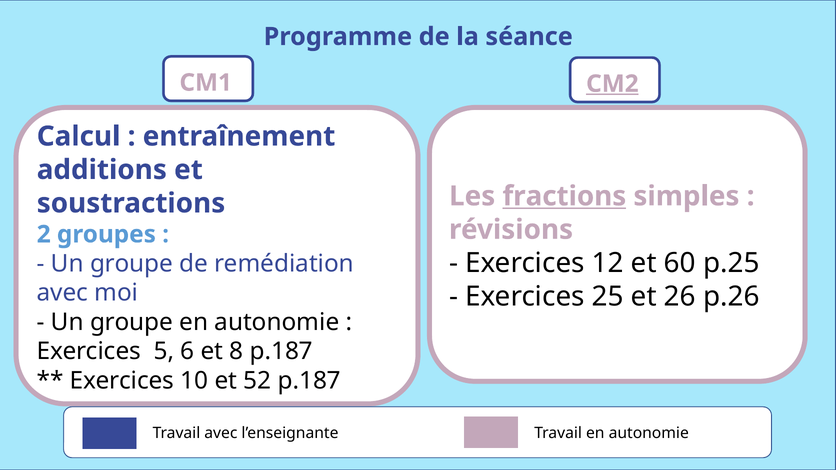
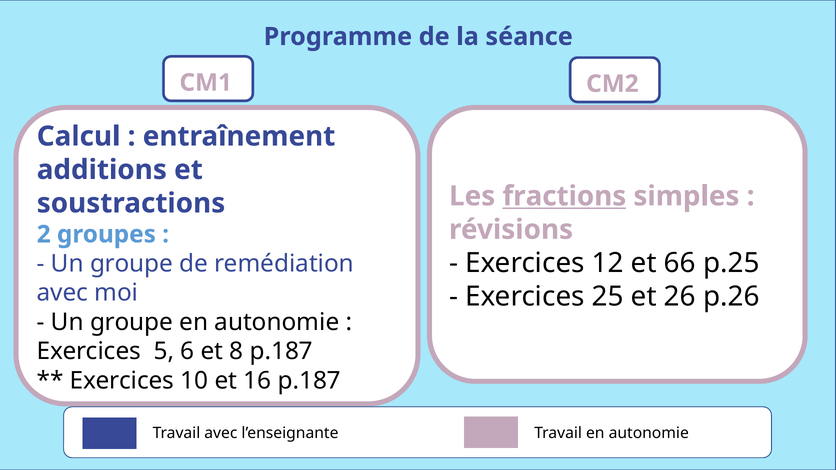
CM2 underline: present -> none
60: 60 -> 66
52: 52 -> 16
